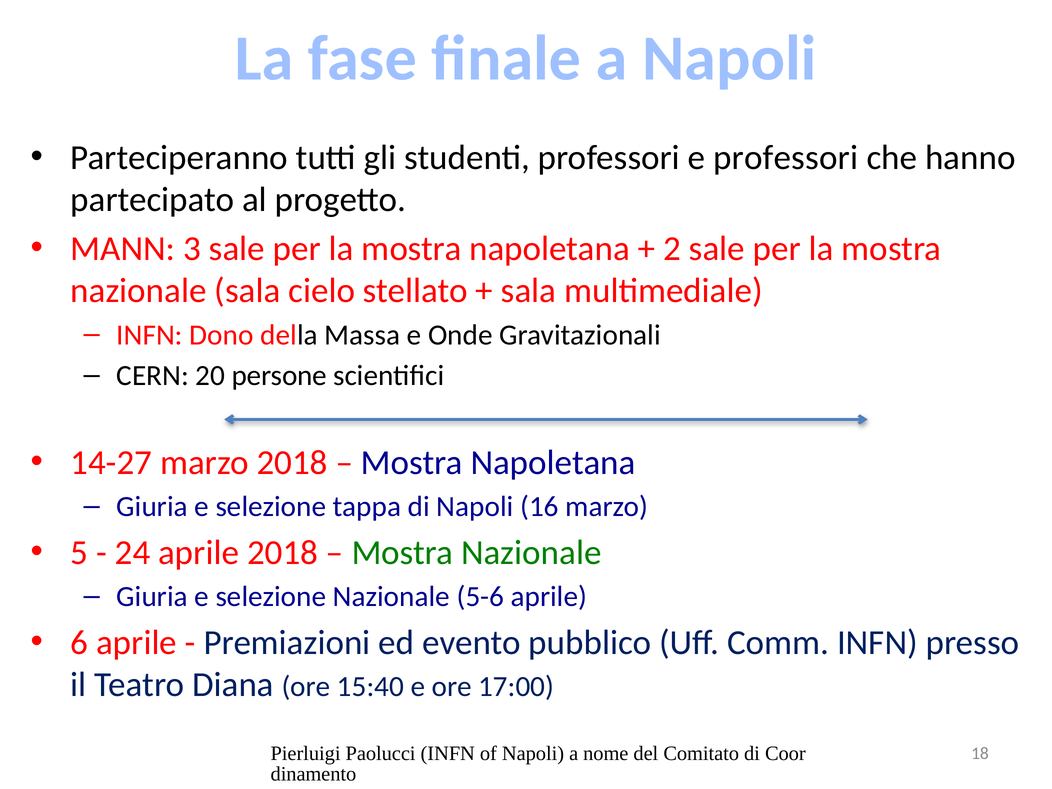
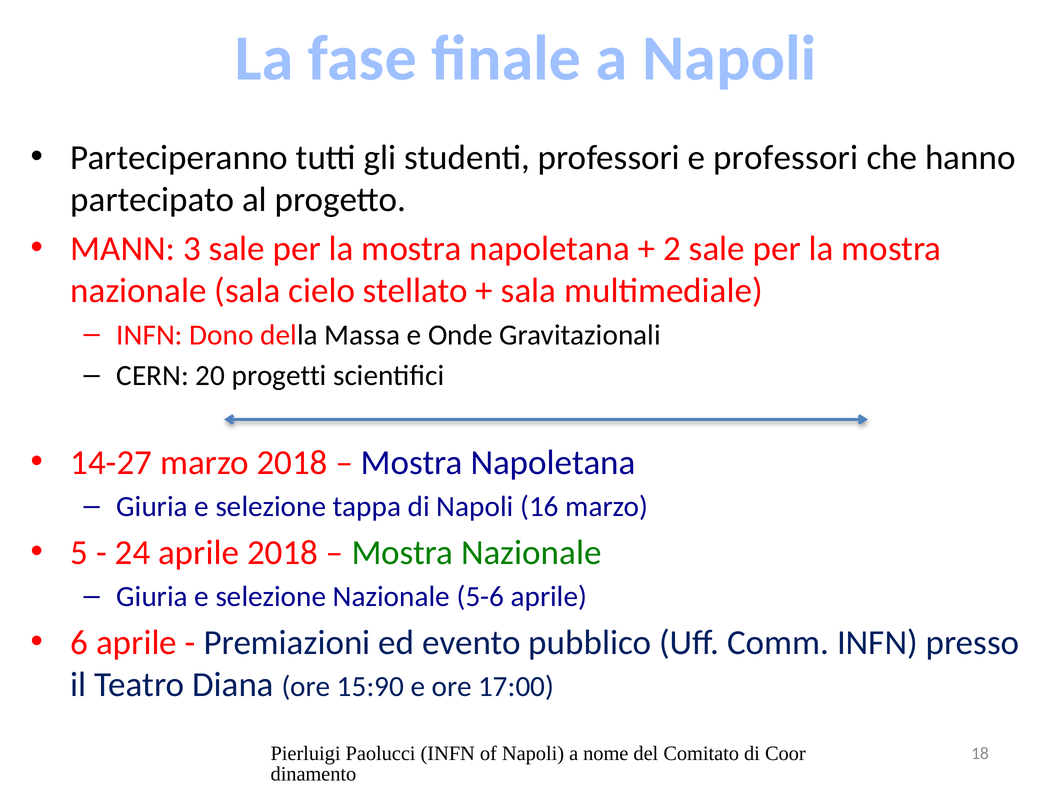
persone: persone -> progetti
15:40: 15:40 -> 15:90
